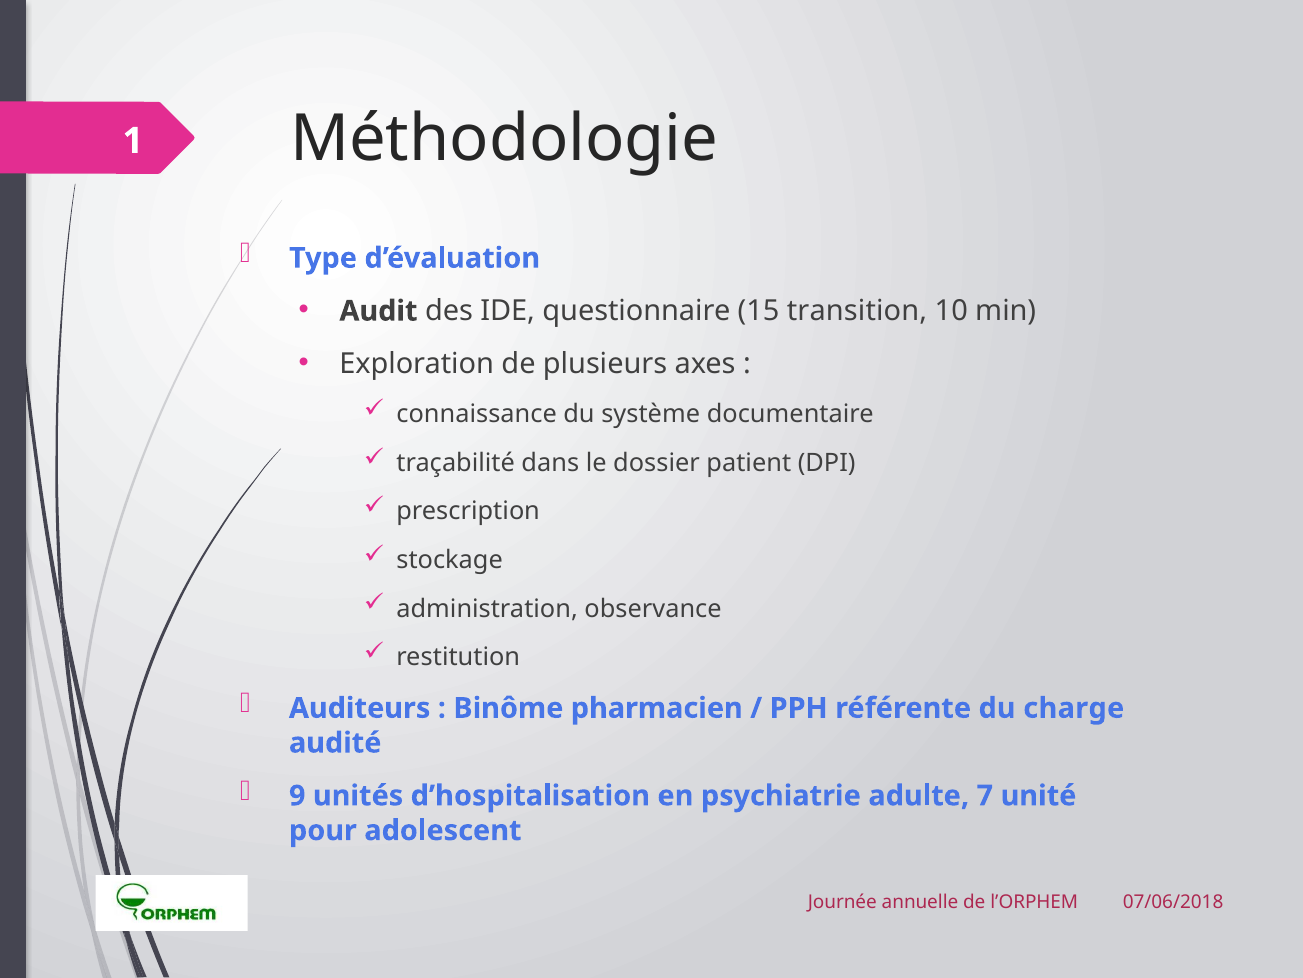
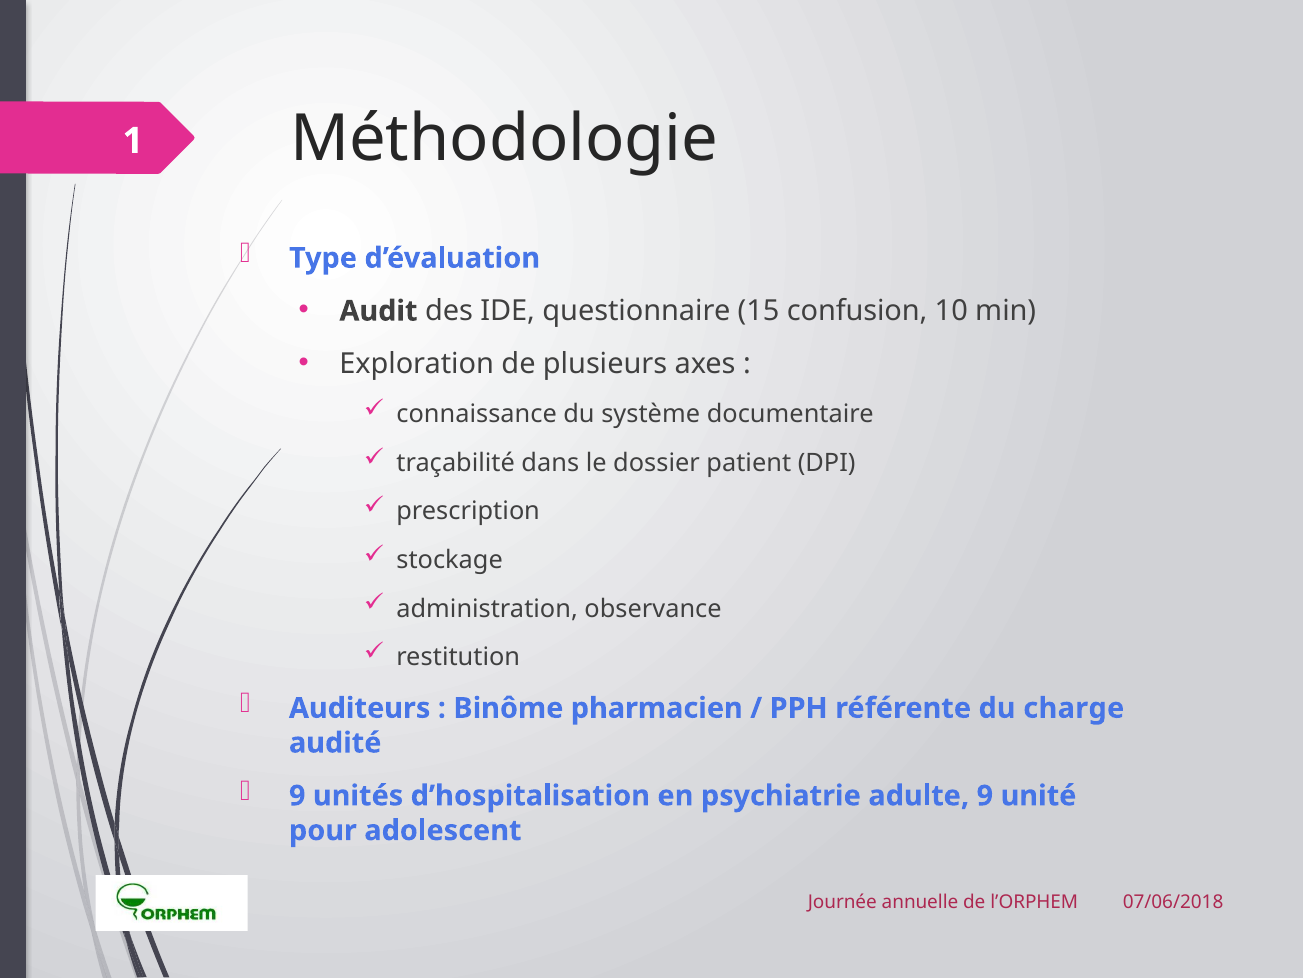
transition: transition -> confusion
adulte 7: 7 -> 9
